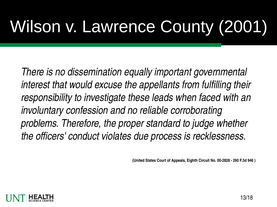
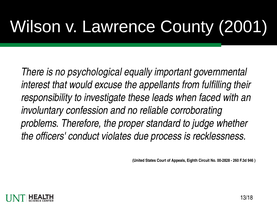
dissemination: dissemination -> psychological
